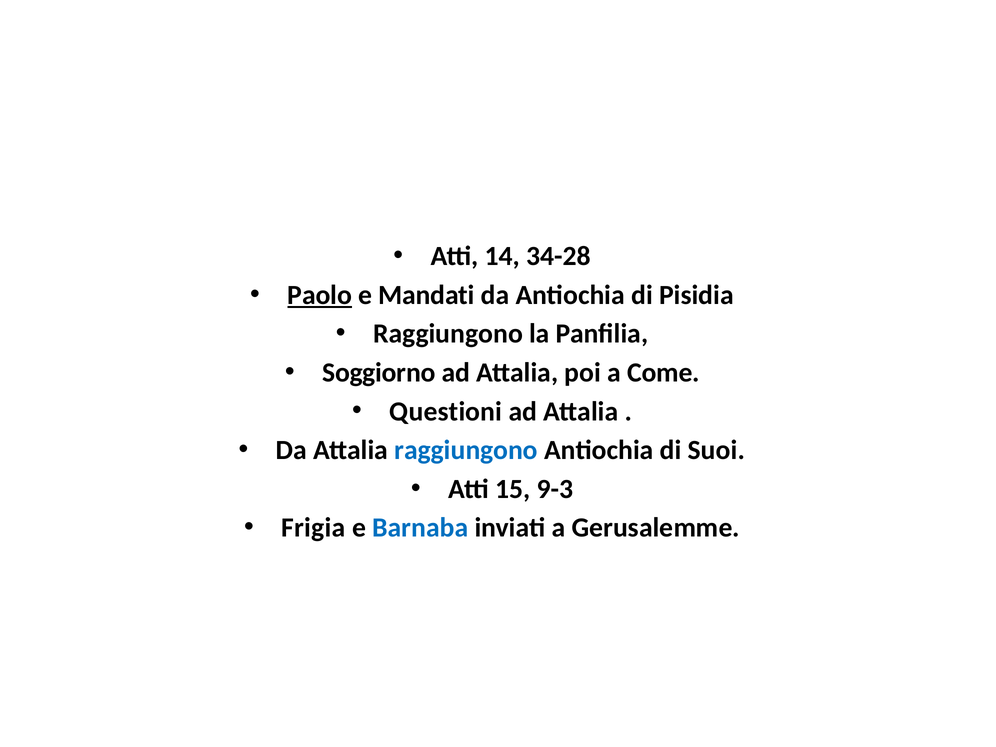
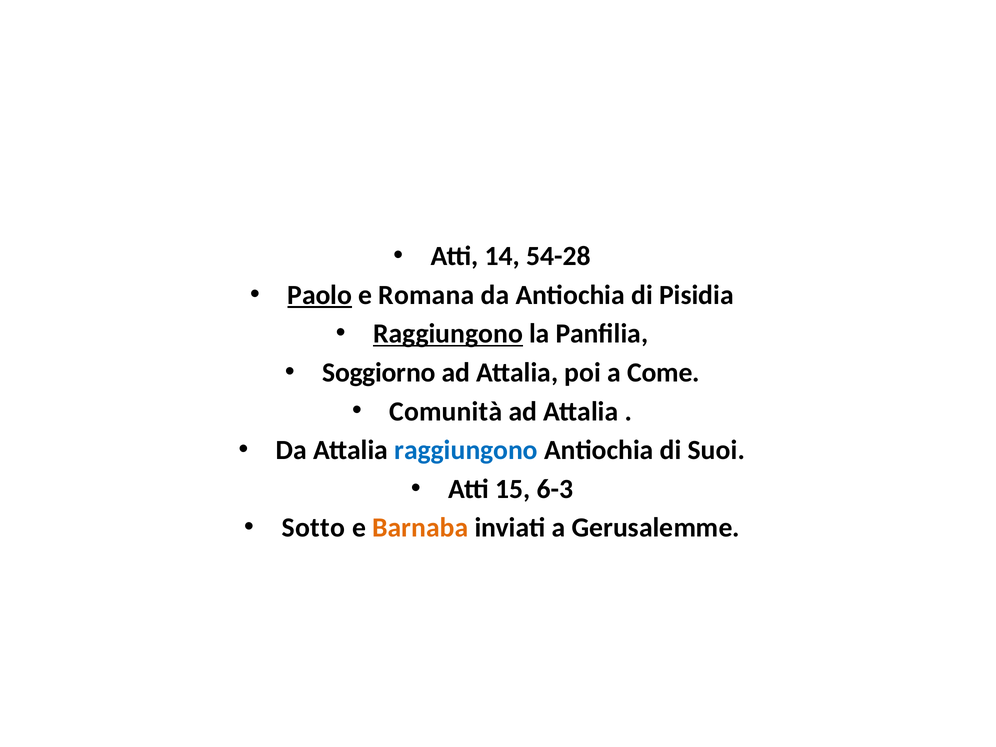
34-28: 34-28 -> 54-28
Mandati: Mandati -> Romana
Raggiungono at (448, 334) underline: none -> present
Questioni: Questioni -> Comunità
9-3: 9-3 -> 6-3
Frigia: Frigia -> Sotto
Barnaba colour: blue -> orange
